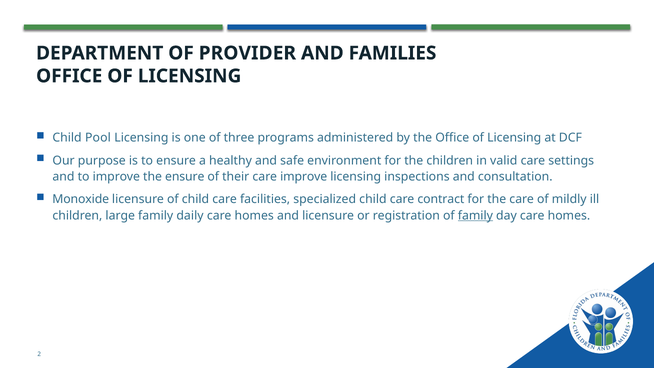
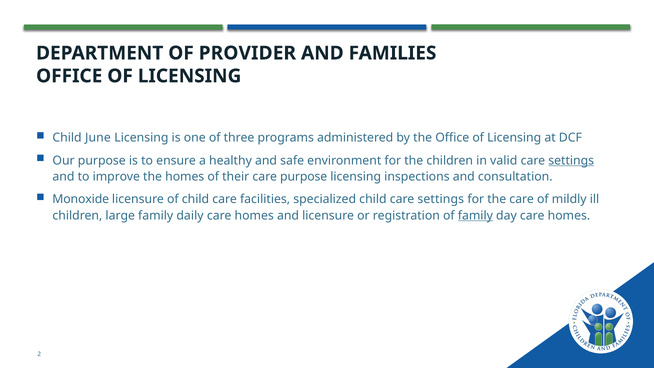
Pool: Pool -> June
settings at (571, 160) underline: none -> present
the ensure: ensure -> homes
care improve: improve -> purpose
child care contract: contract -> settings
